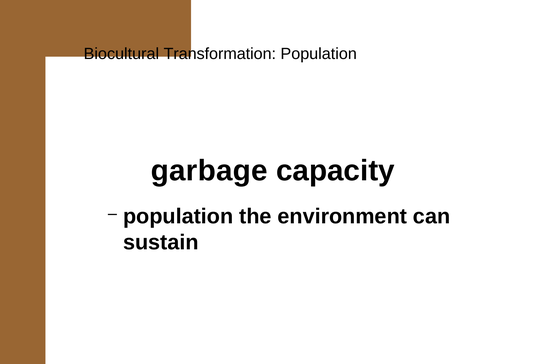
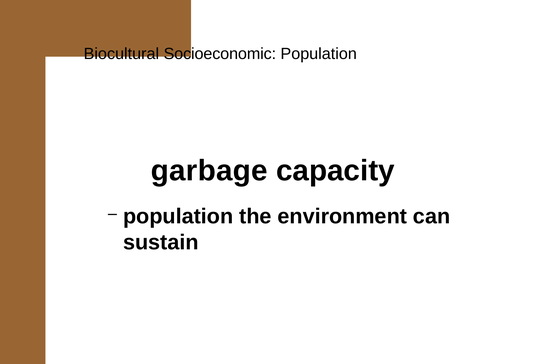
Transformation: Transformation -> Socioeconomic
